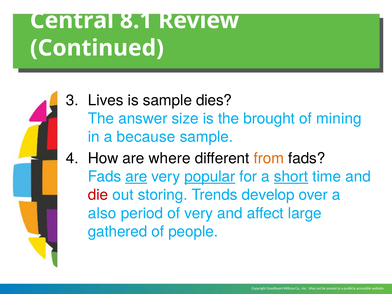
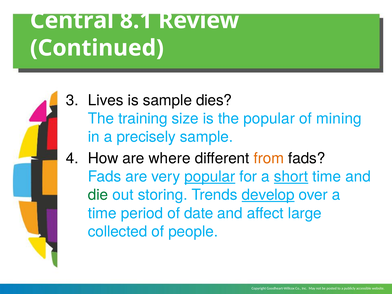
answer: answer -> training
the brought: brought -> popular
because: because -> precisely
are at (136, 177) underline: present -> none
die colour: red -> green
develop underline: none -> present
also at (102, 213): also -> time
of very: very -> date
gathered: gathered -> collected
